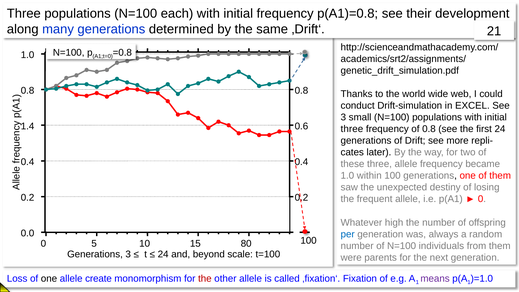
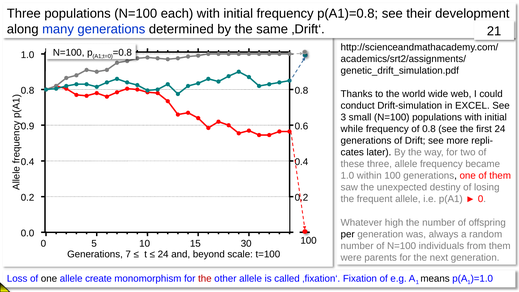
1.4: 1.4 -> 0.9
three at (352, 129): three -> while
per colour: blue -> black
80: 80 -> 30
Generations 3: 3 -> 7
means colour: purple -> black
